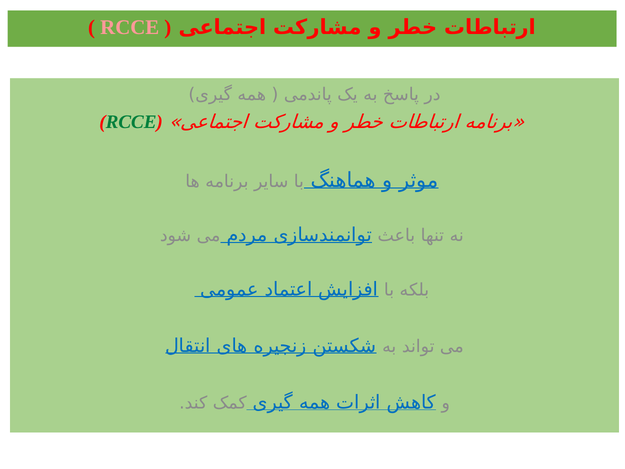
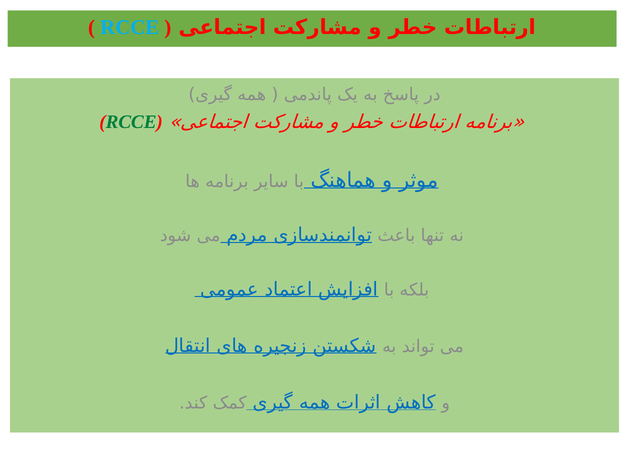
RCCE at (130, 27) colour: pink -> light blue
